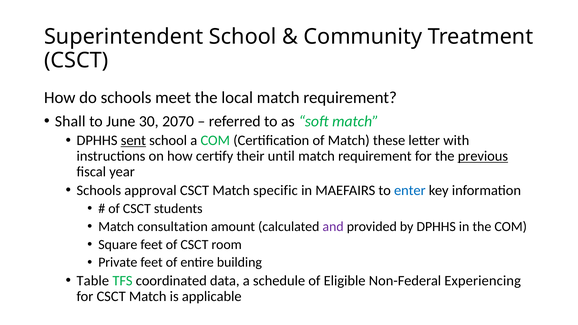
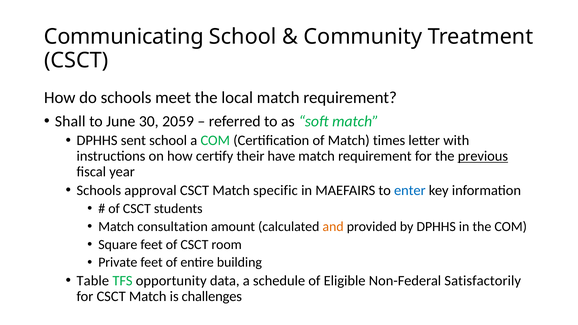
Superintendent: Superintendent -> Communicating
2070: 2070 -> 2059
sent underline: present -> none
these: these -> times
until: until -> have
and colour: purple -> orange
coordinated: coordinated -> opportunity
Experiencing: Experiencing -> Satisfactorily
applicable: applicable -> challenges
